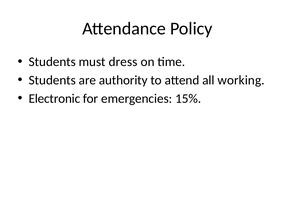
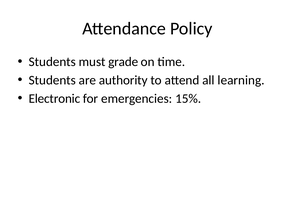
dress: dress -> grade
working: working -> learning
